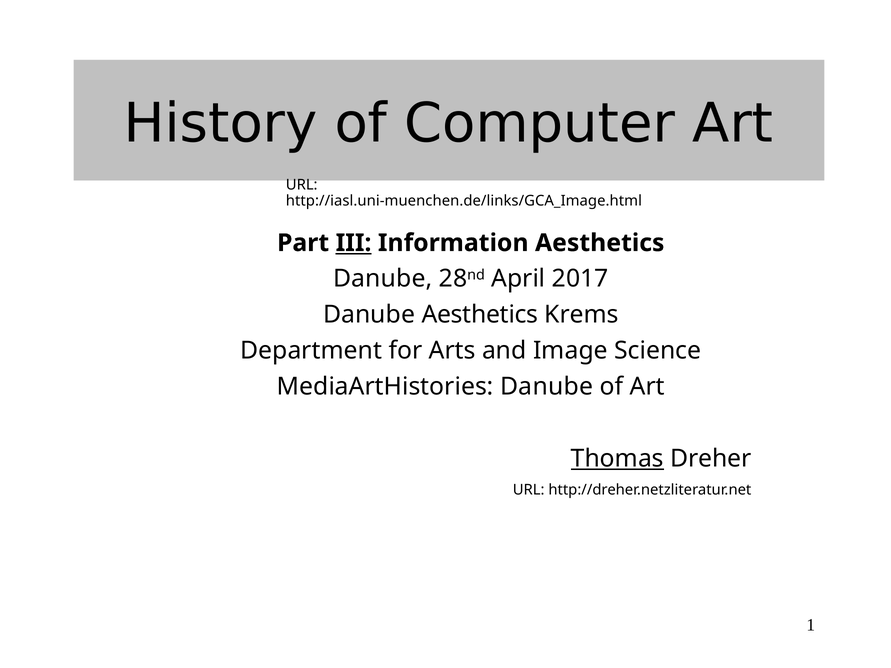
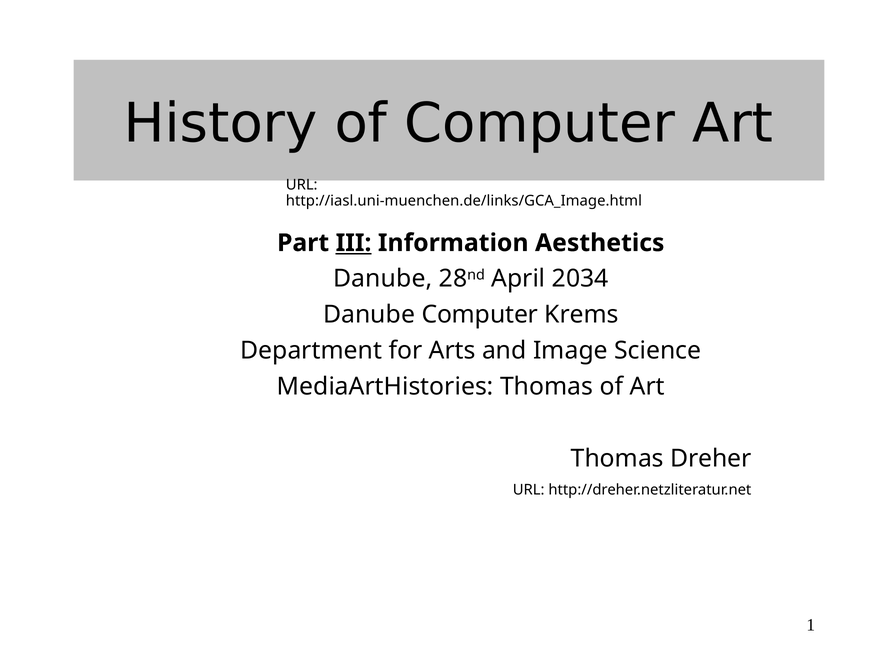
2017: 2017 -> 2034
Danube Aesthetics: Aesthetics -> Computer
MediaArtHistories Danube: Danube -> Thomas
Thomas at (617, 459) underline: present -> none
